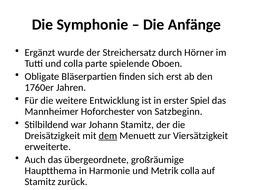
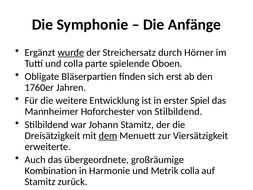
wurde underline: none -> present
von Satzbeginn: Satzbeginn -> Stilbildend
Hauptthema: Hauptthema -> Kombination
